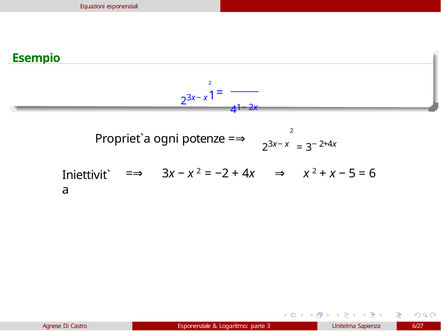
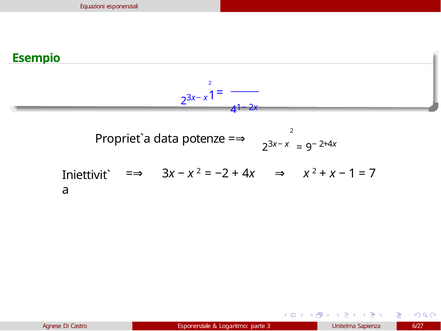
ogni: ogni -> data
3 at (309, 147): 3 -> 9
5 at (352, 174): 5 -> 1
6: 6 -> 7
